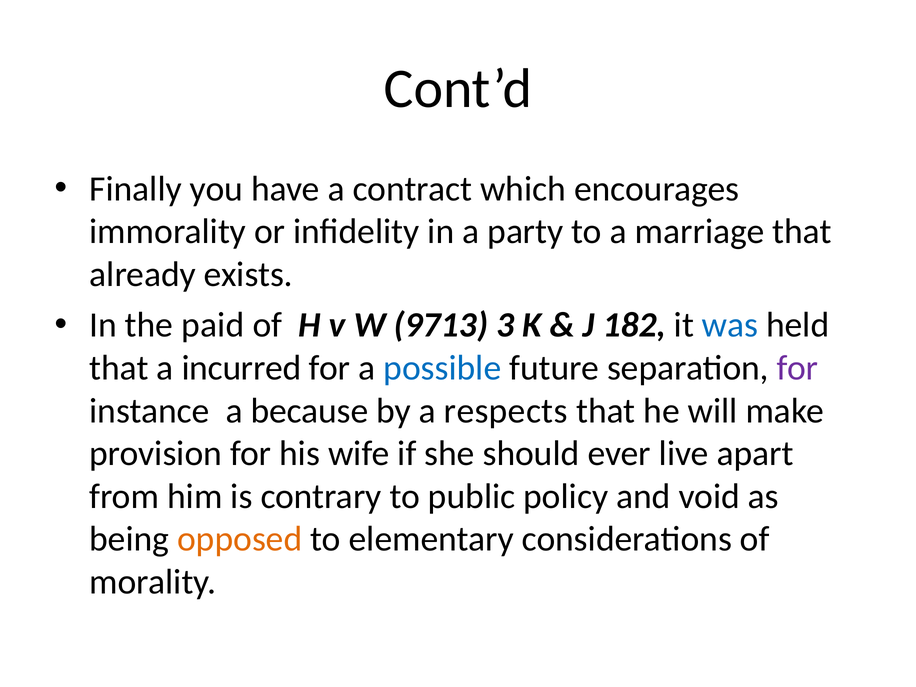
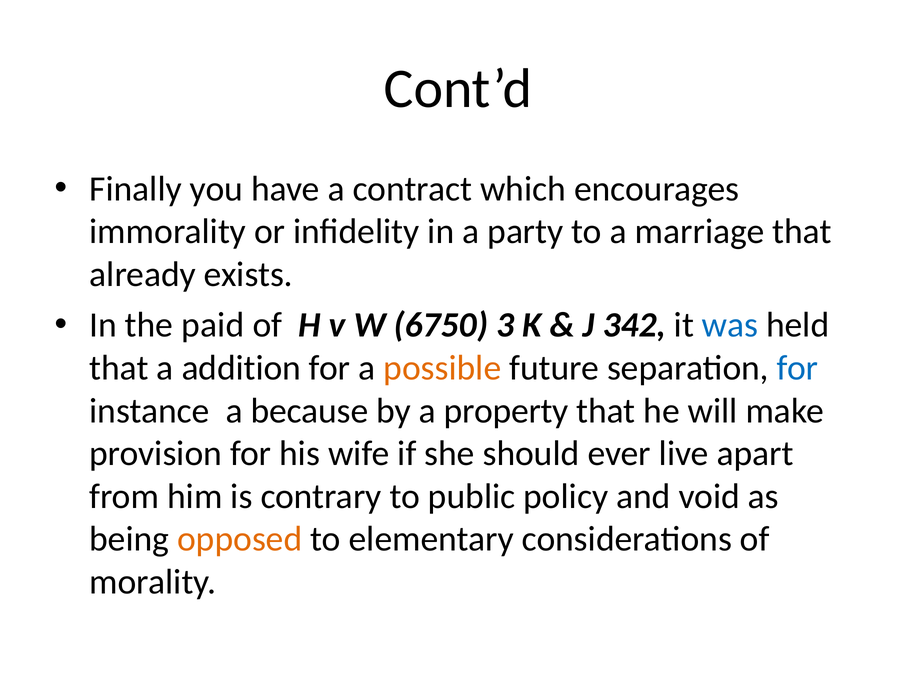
9713: 9713 -> 6750
182: 182 -> 342
incurred: incurred -> addition
possible colour: blue -> orange
for at (798, 368) colour: purple -> blue
respects: respects -> property
